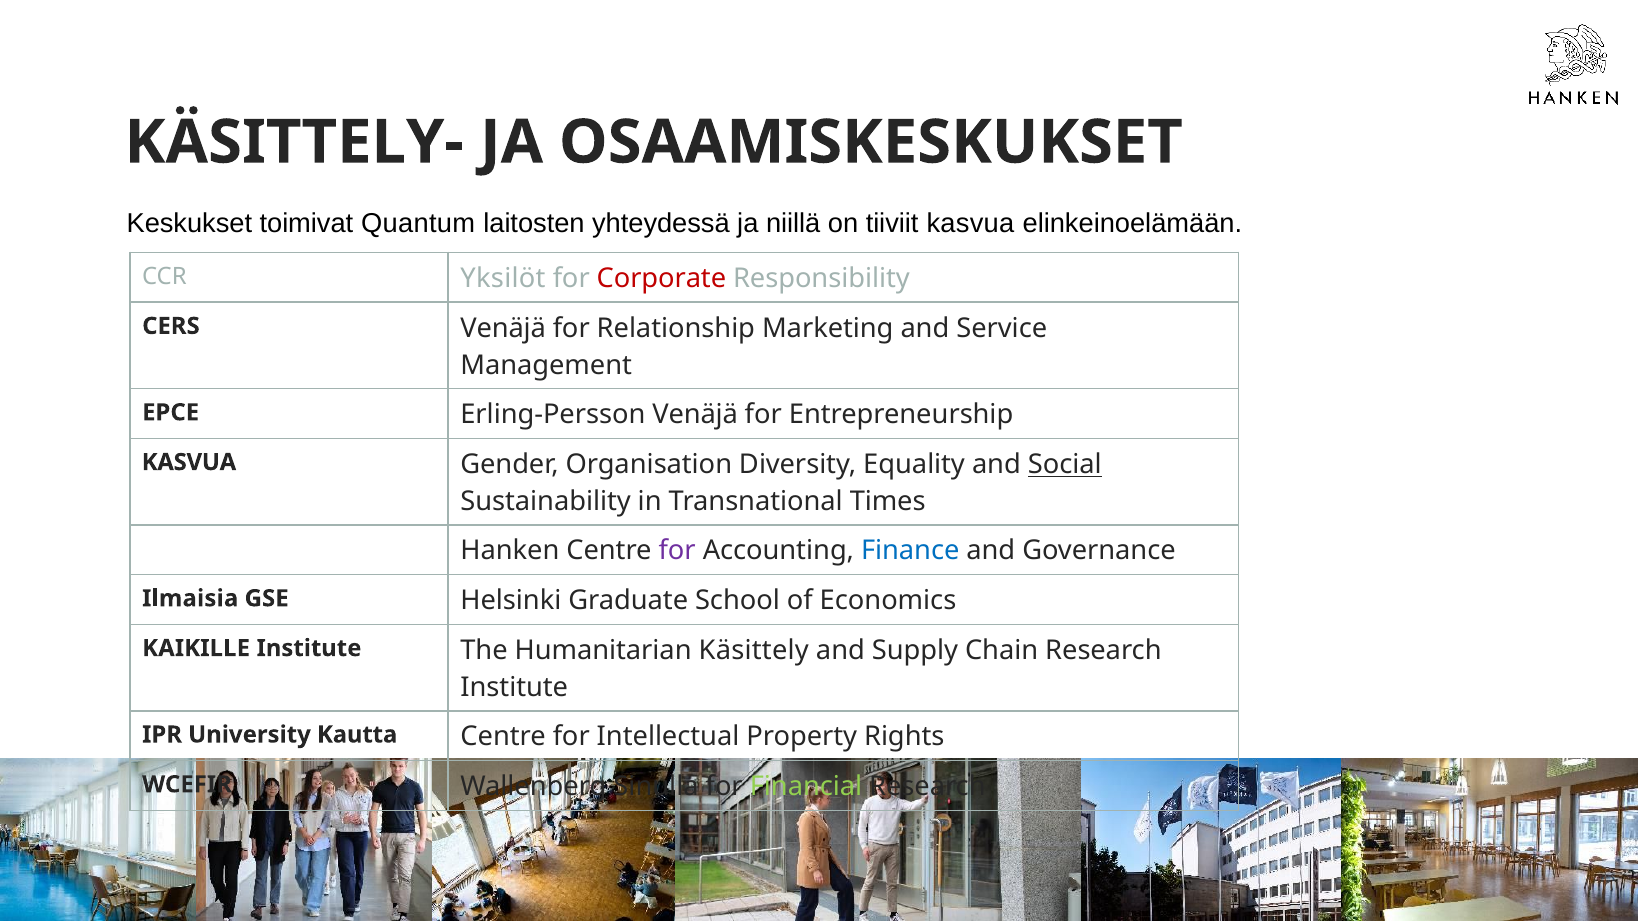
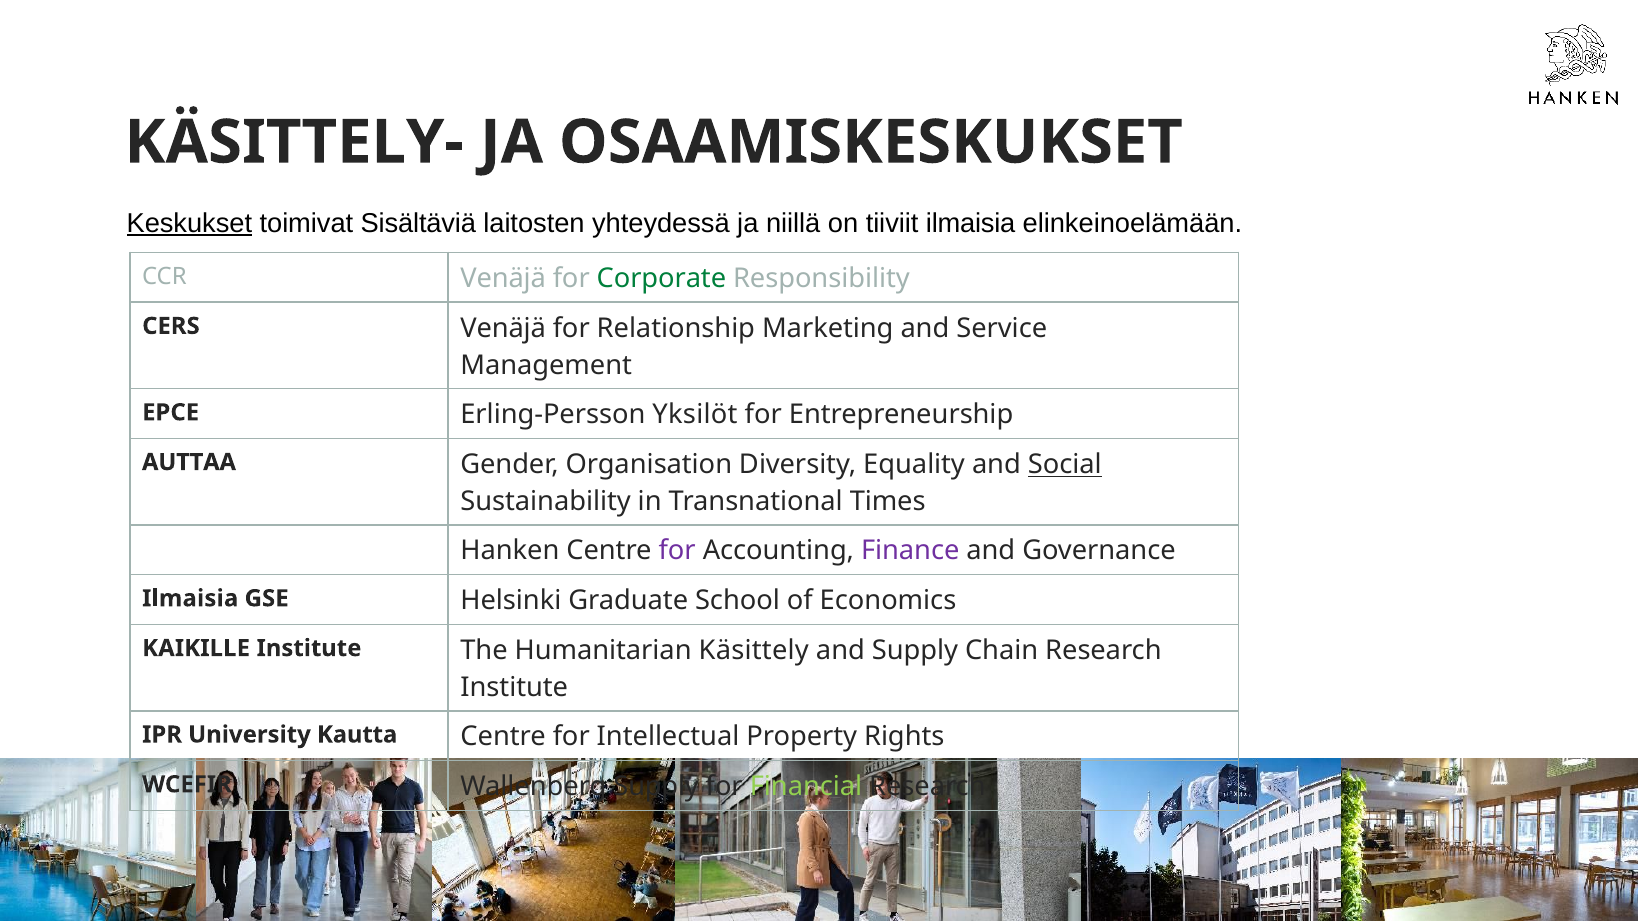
Keskukset underline: none -> present
Quantum: Quantum -> Sisältäviä
tiiviit kasvua: kasvua -> ilmaisia
CCR Yksilöt: Yksilöt -> Venäjä
Corporate colour: red -> green
Erling-Persson Venäjä: Venäjä -> Yksilöt
KASVUA at (189, 462): KASVUA -> AUTTAA
Finance colour: blue -> purple
Wallenberg Sinulla: Sinulla -> Supply
